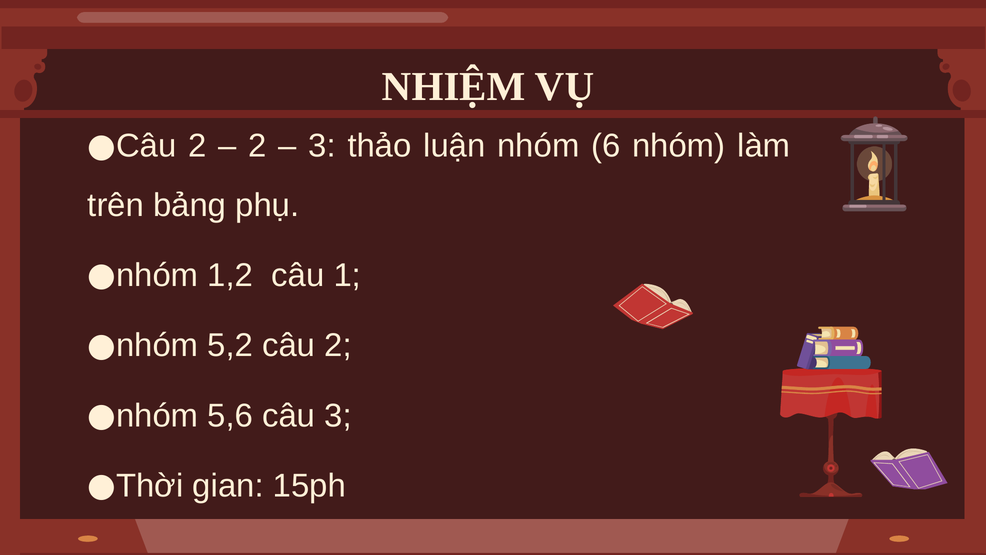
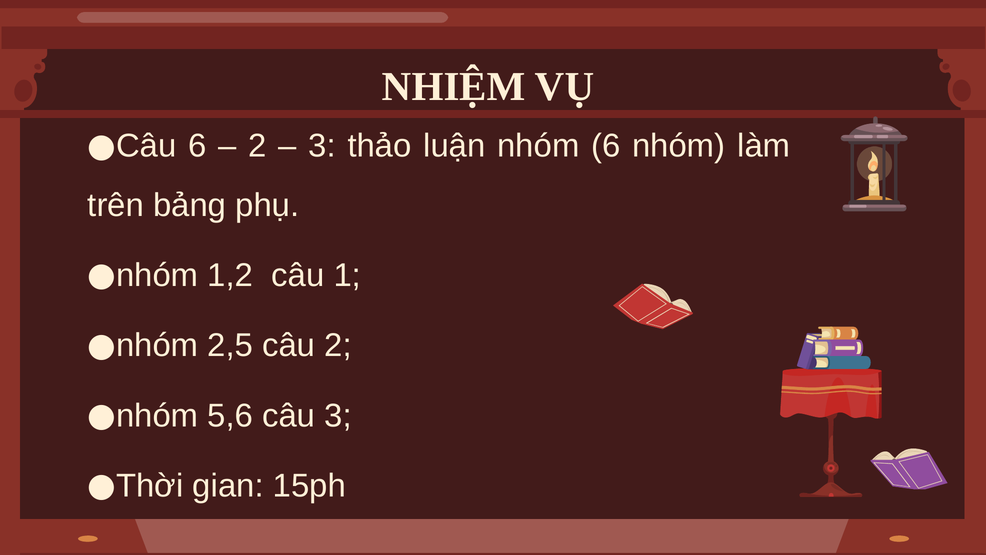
2 at (197, 146): 2 -> 6
5,2: 5,2 -> 2,5
